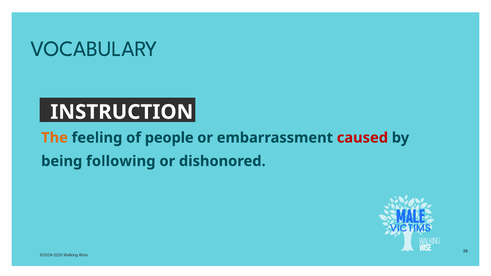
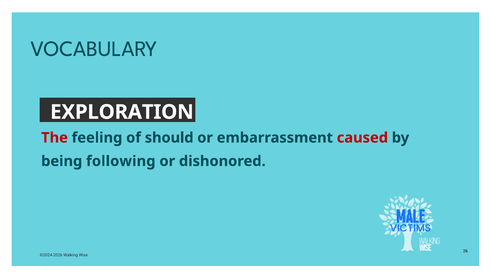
INSTRUCTION: INSTRUCTION -> EXPLORATION
The colour: orange -> red
people: people -> should
